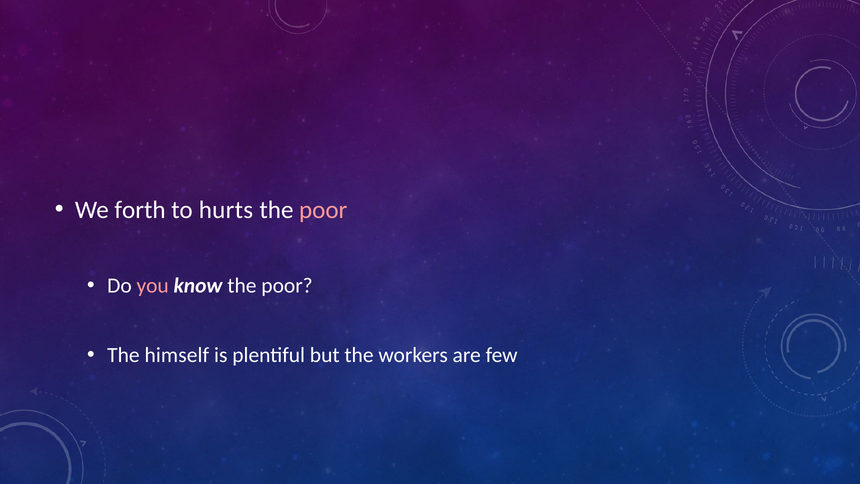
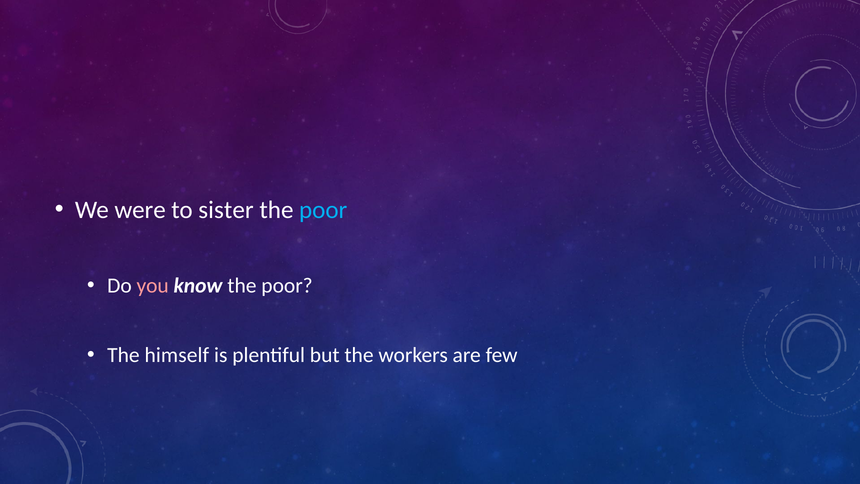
forth: forth -> were
hurts: hurts -> sister
poor at (323, 210) colour: pink -> light blue
